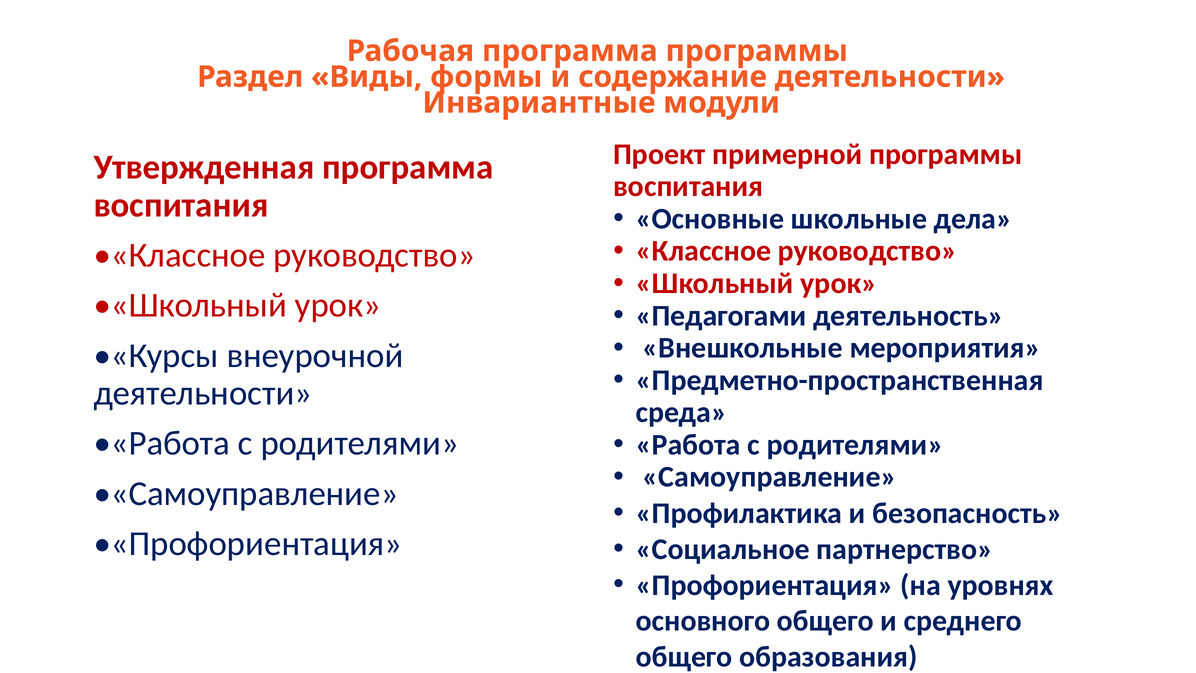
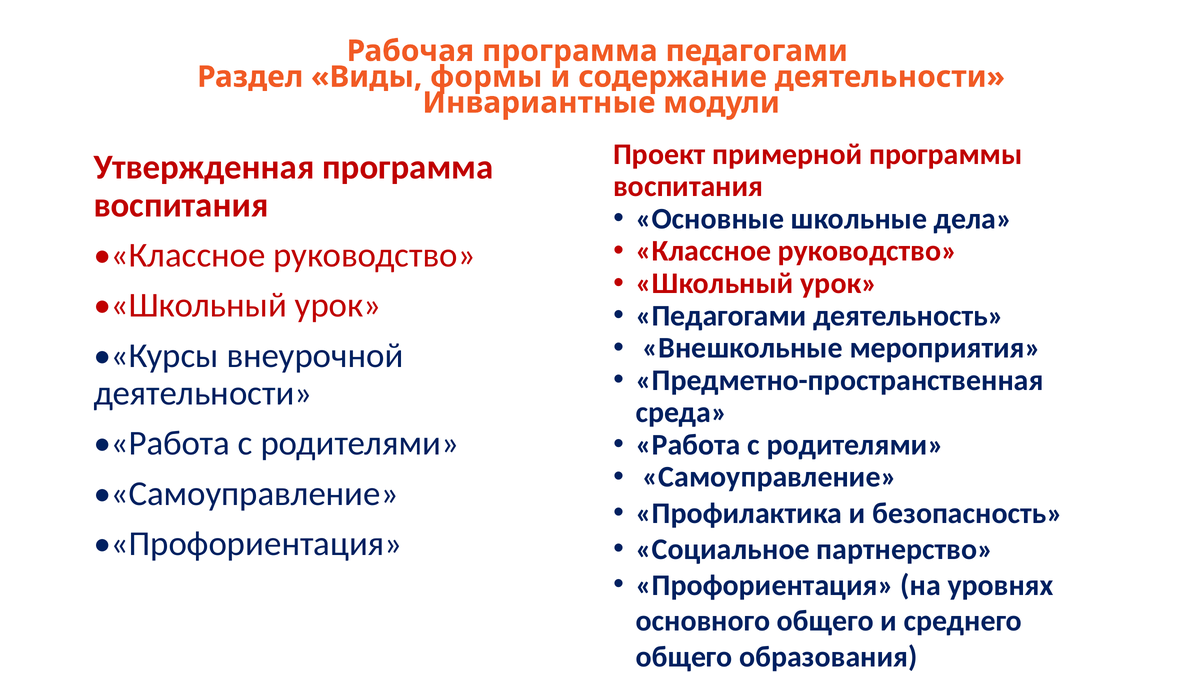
программа программы: программы -> педагогами
